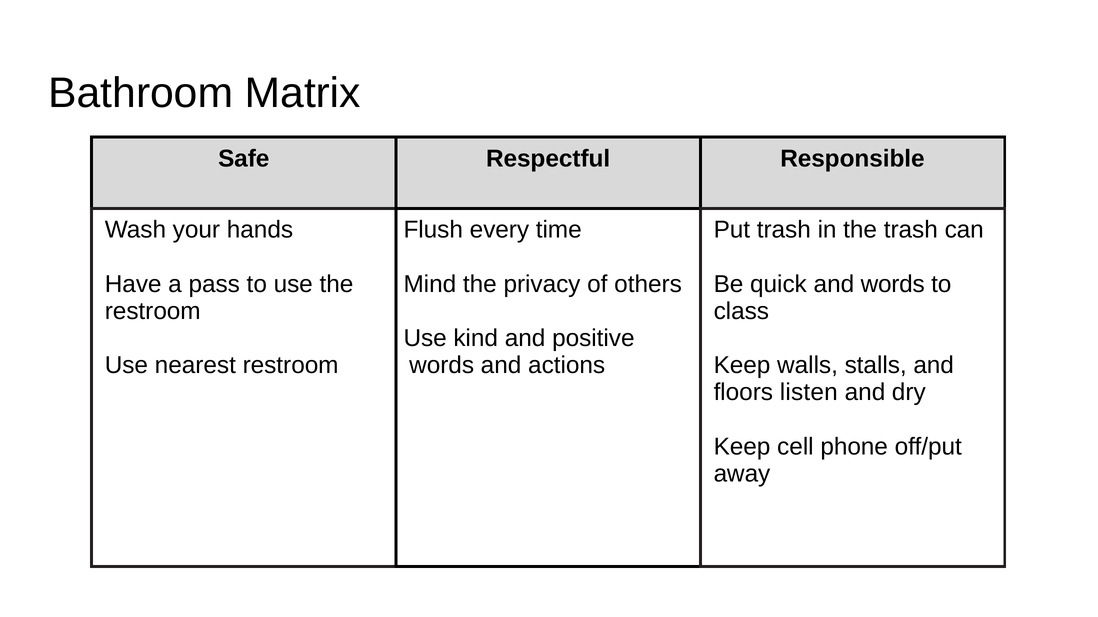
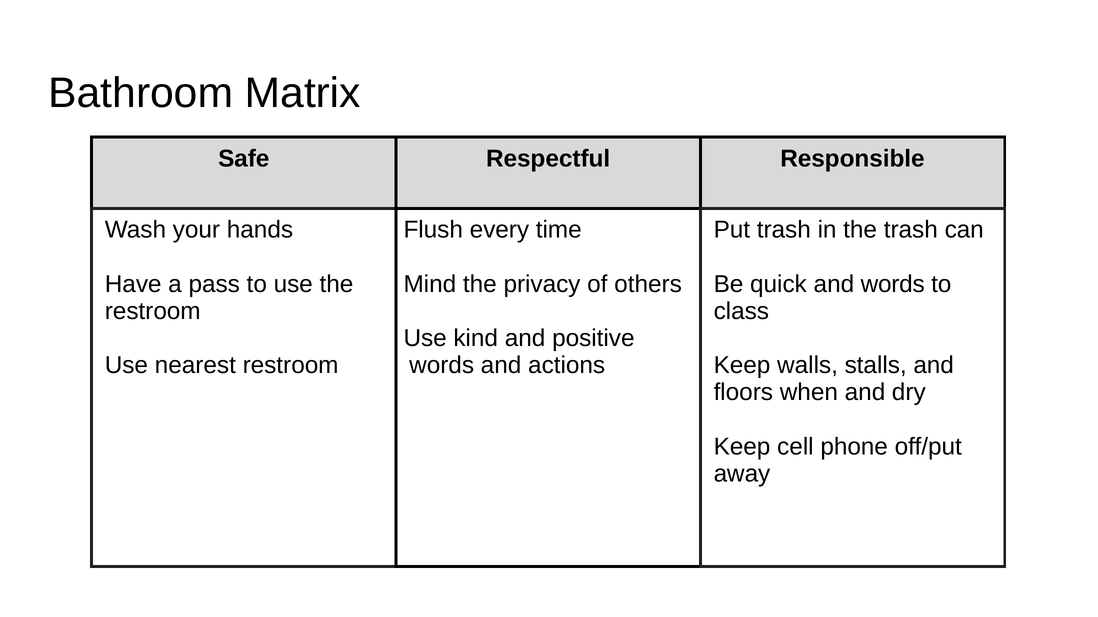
listen: listen -> when
